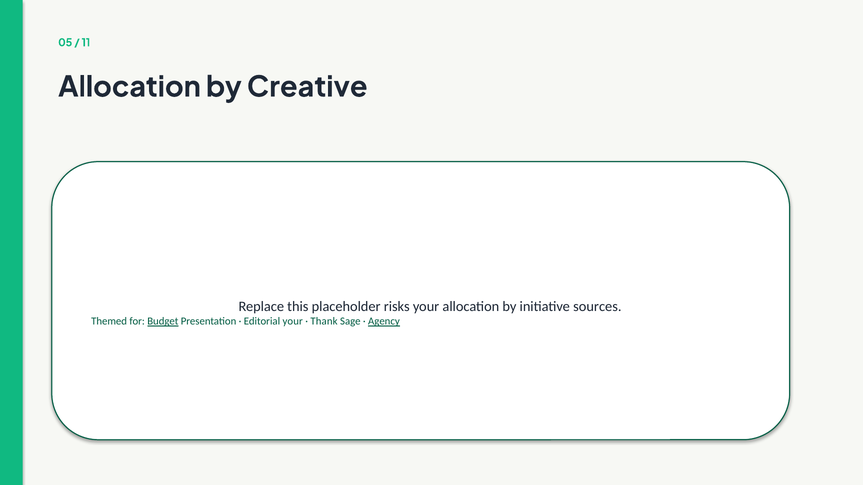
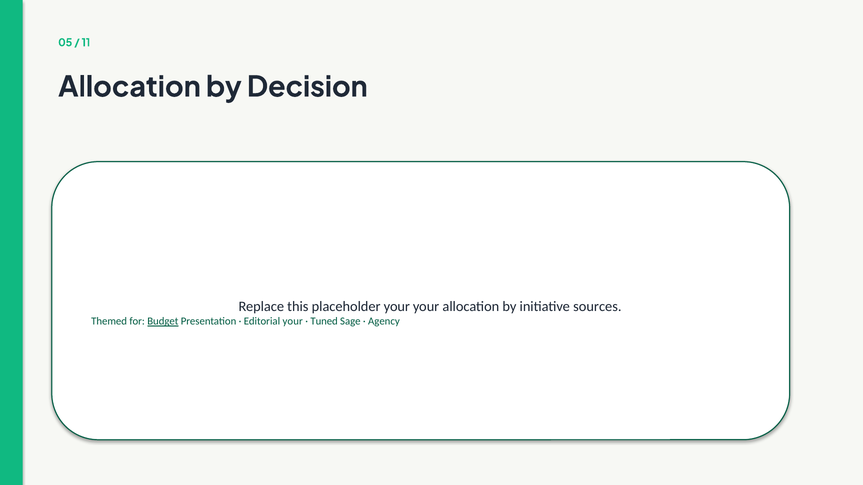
Creative: Creative -> Decision
placeholder risks: risks -> your
Thank: Thank -> Tuned
Agency underline: present -> none
